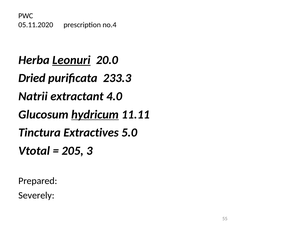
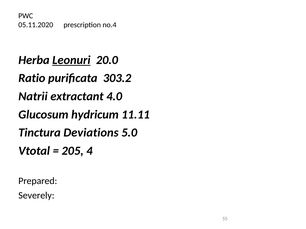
Dried: Dried -> Ratio
233.3: 233.3 -> 303.2
hydricum underline: present -> none
Extractives: Extractives -> Deviations
3: 3 -> 4
